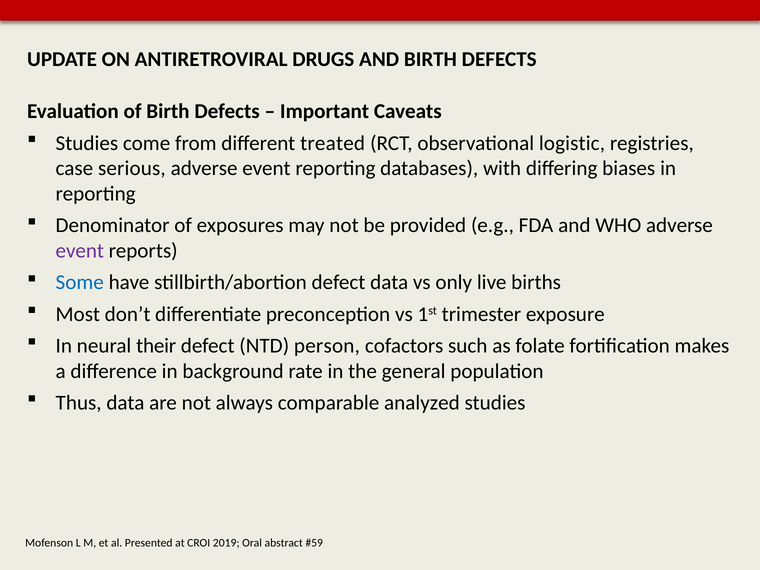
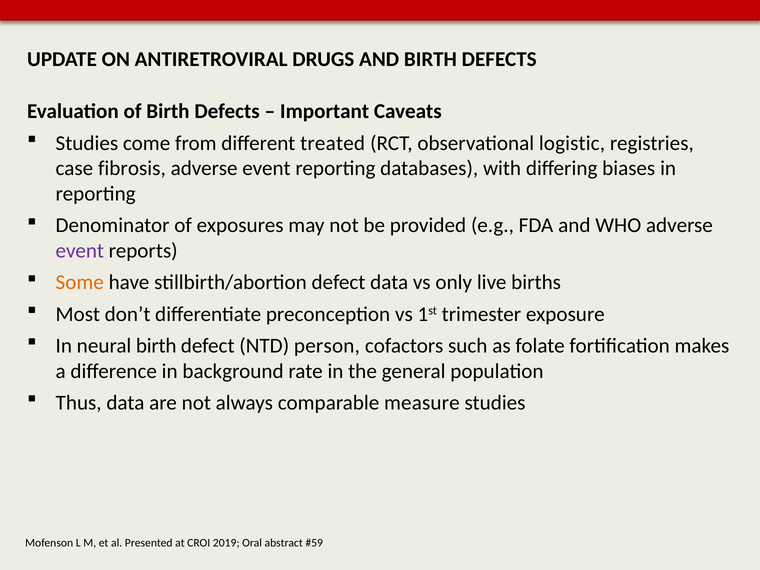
serious: serious -> fibrosis
Some colour: blue -> orange
neural their: their -> birth
analyzed: analyzed -> measure
